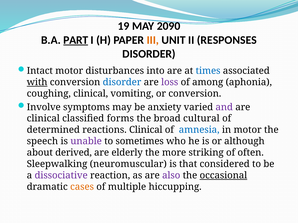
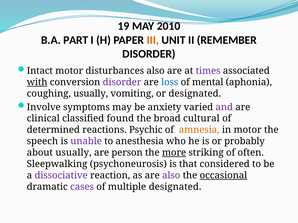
2090: 2090 -> 2010
PART underline: present -> none
RESPONSES: RESPONSES -> REMEMBER
disturbances into: into -> also
times colour: blue -> purple
disorder at (122, 82) colour: blue -> purple
loss colour: purple -> blue
among: among -> mental
coughing clinical: clinical -> usually
or conversion: conversion -> designated
forms: forms -> found
reactions Clinical: Clinical -> Psychic
amnesia colour: blue -> orange
sometimes: sometimes -> anesthesia
although: although -> probably
about derived: derived -> usually
elderly: elderly -> person
more underline: none -> present
neuromuscular: neuromuscular -> psychoneurosis
cases colour: orange -> purple
multiple hiccupping: hiccupping -> designated
